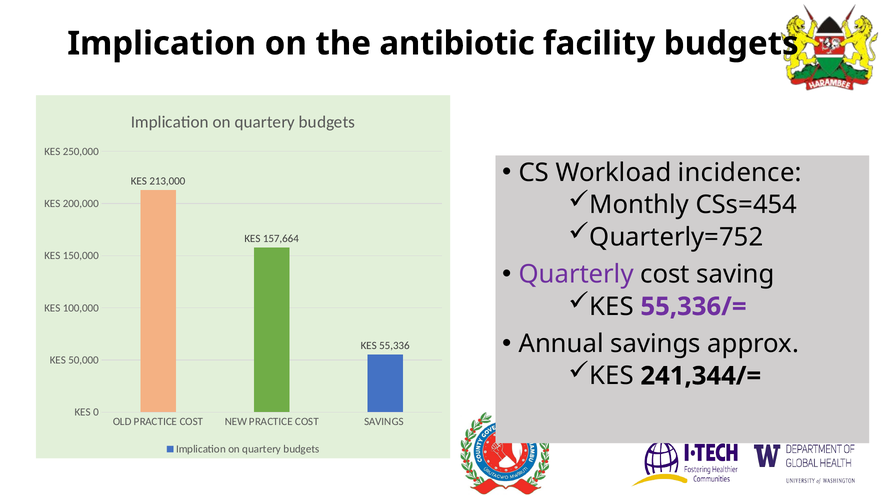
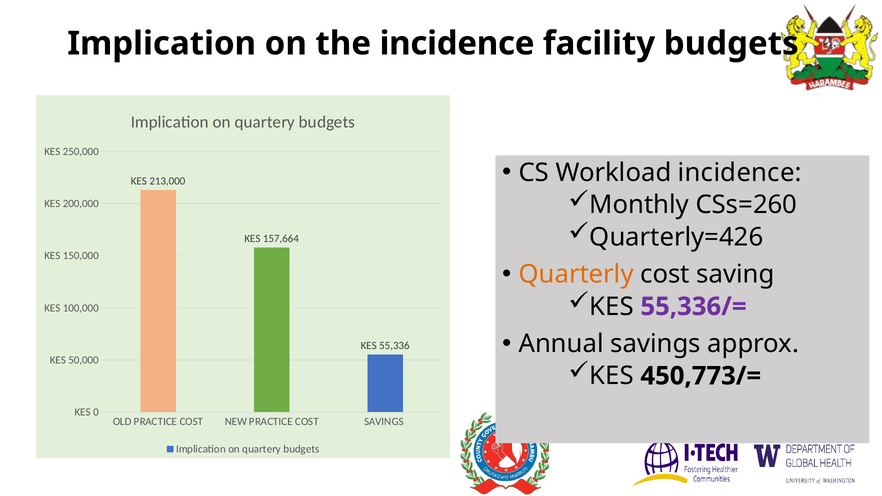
the antibiotic: antibiotic -> incidence
CSs=454: CSs=454 -> CSs=260
Quarterly=752: Quarterly=752 -> Quarterly=426
Quarterly colour: purple -> orange
241,344/=: 241,344/= -> 450,773/=
